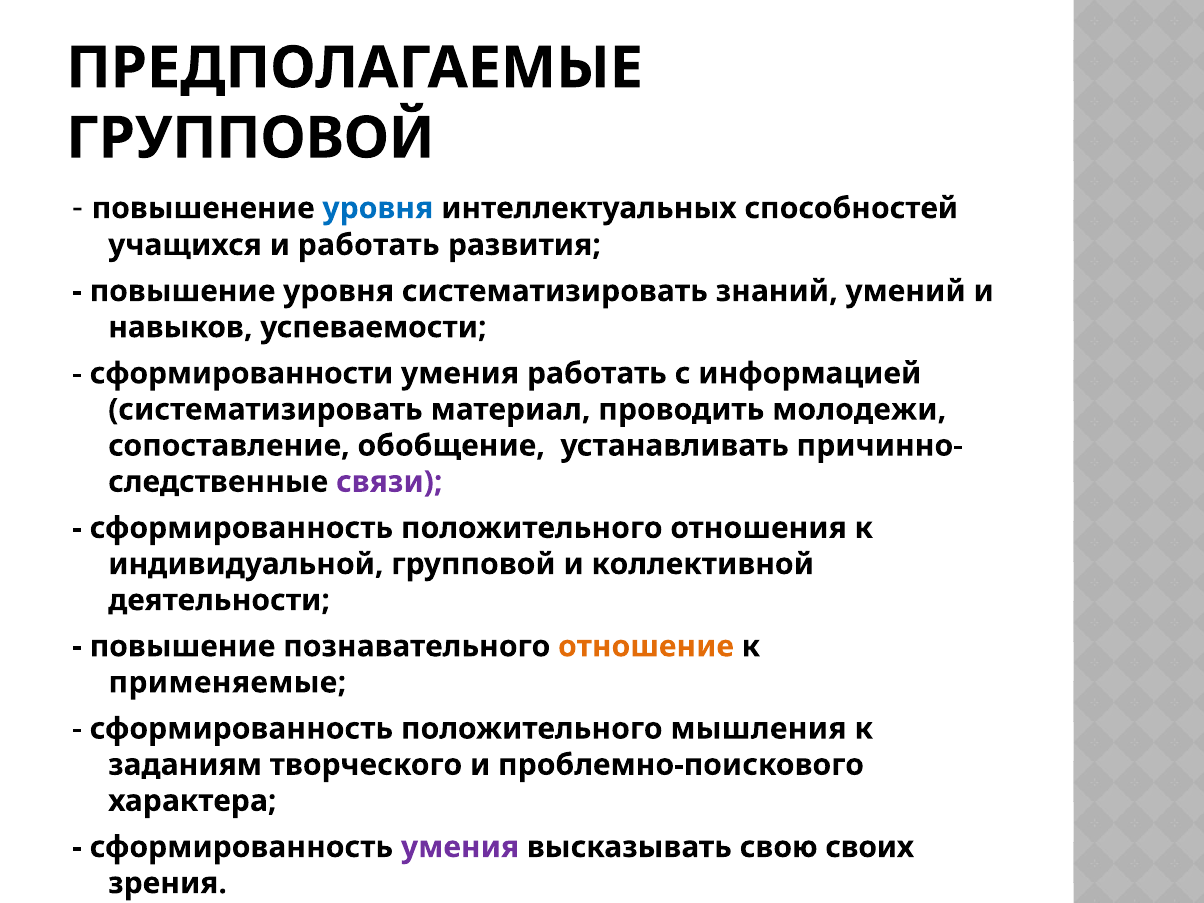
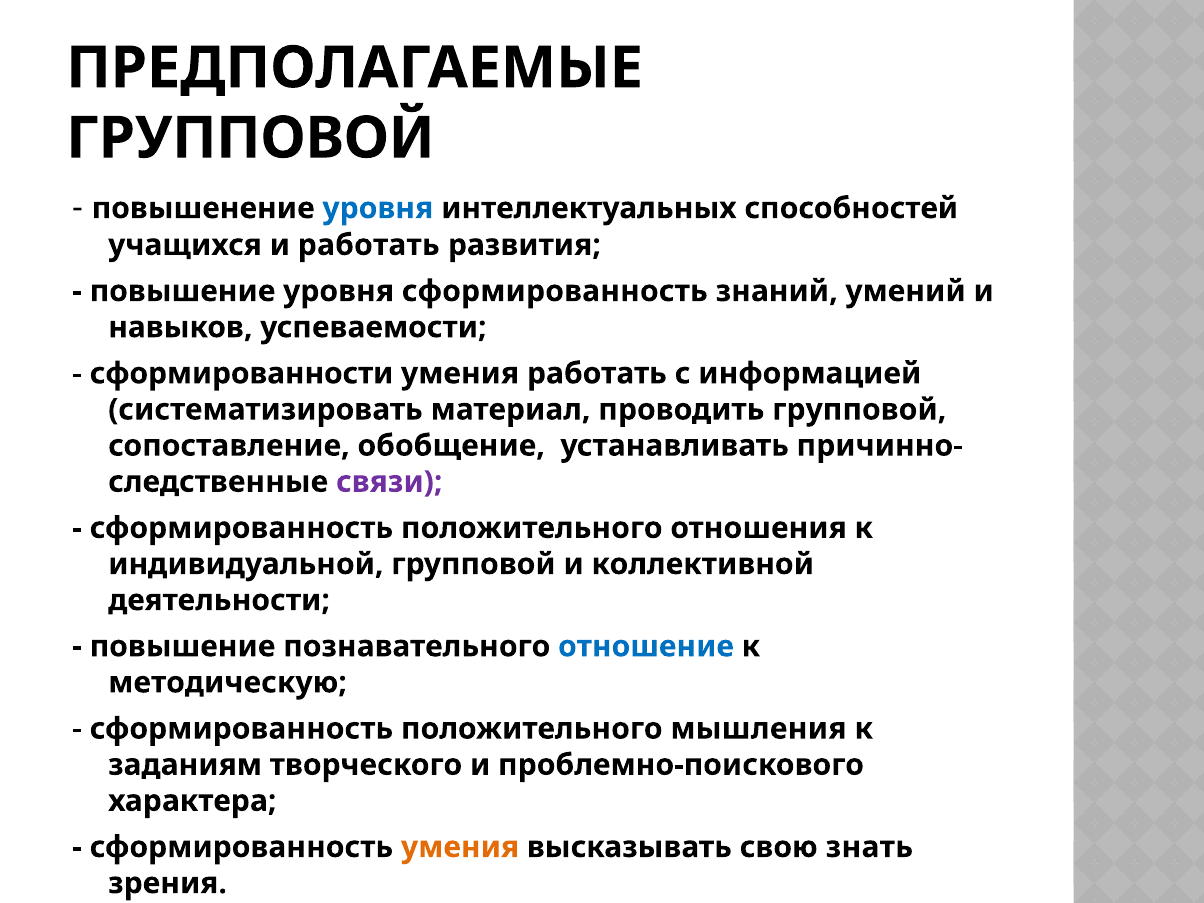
уровня систематизировать: систематизировать -> сформированность
проводить молодежи: молодежи -> групповой
отношение colour: orange -> blue
применяемые: применяемые -> методическую
умения at (460, 847) colour: purple -> orange
своих: своих -> знать
